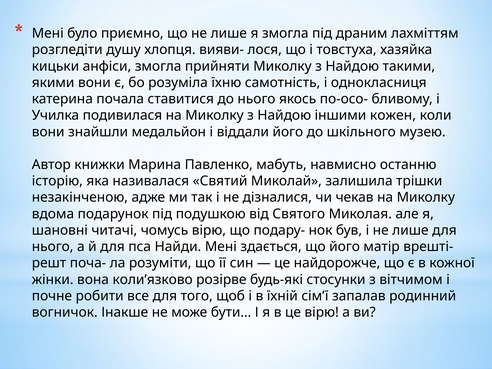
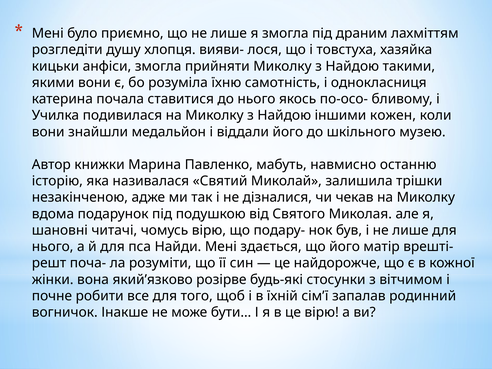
коли’язково: коли’язково -> який’язково
